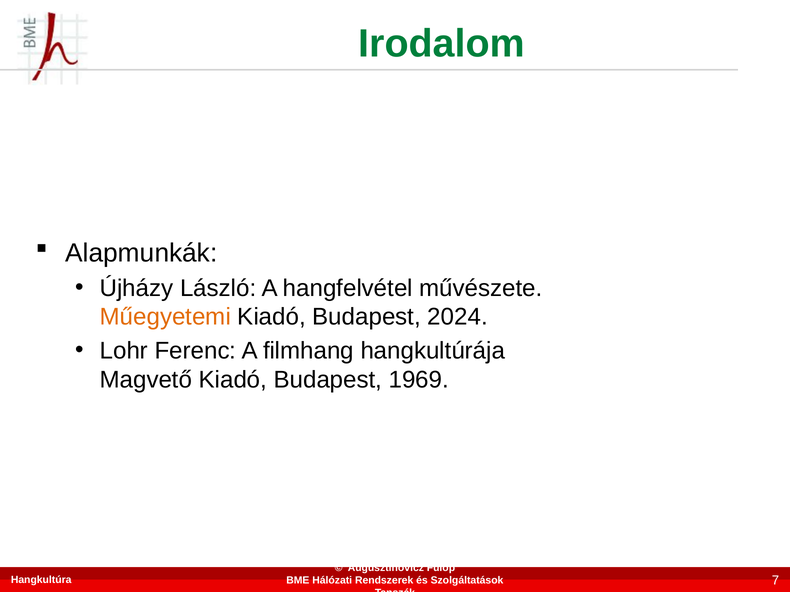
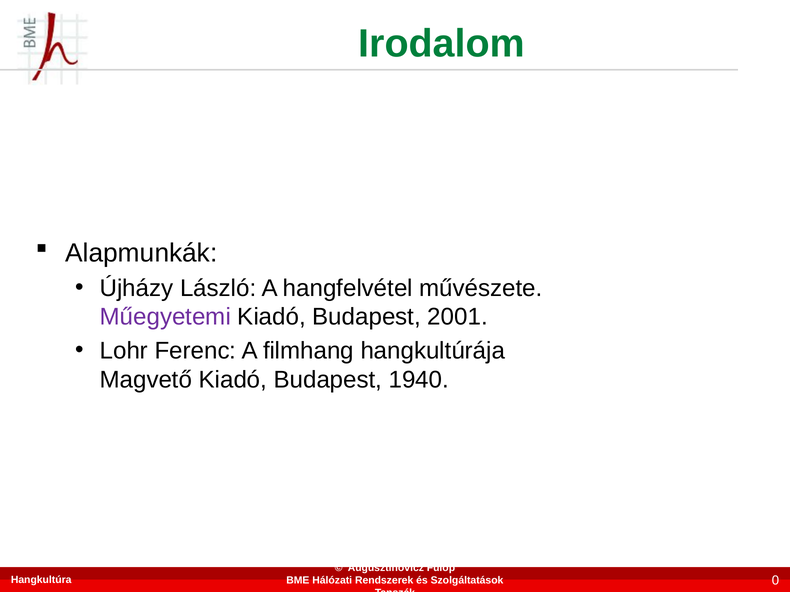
Műegyetemi colour: orange -> purple
2024: 2024 -> 2001
1969: 1969 -> 1940
7: 7 -> 0
